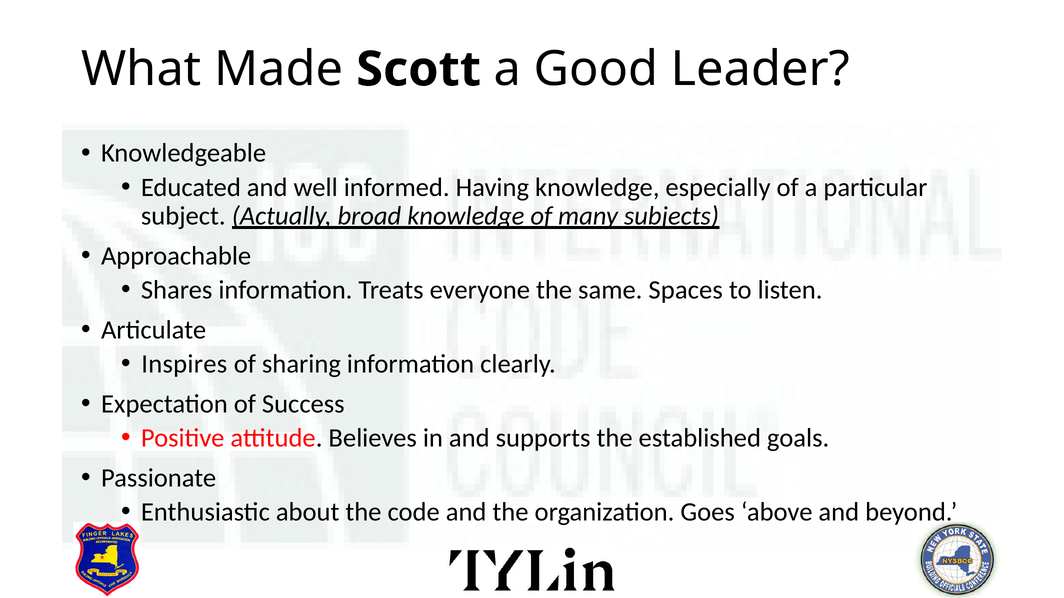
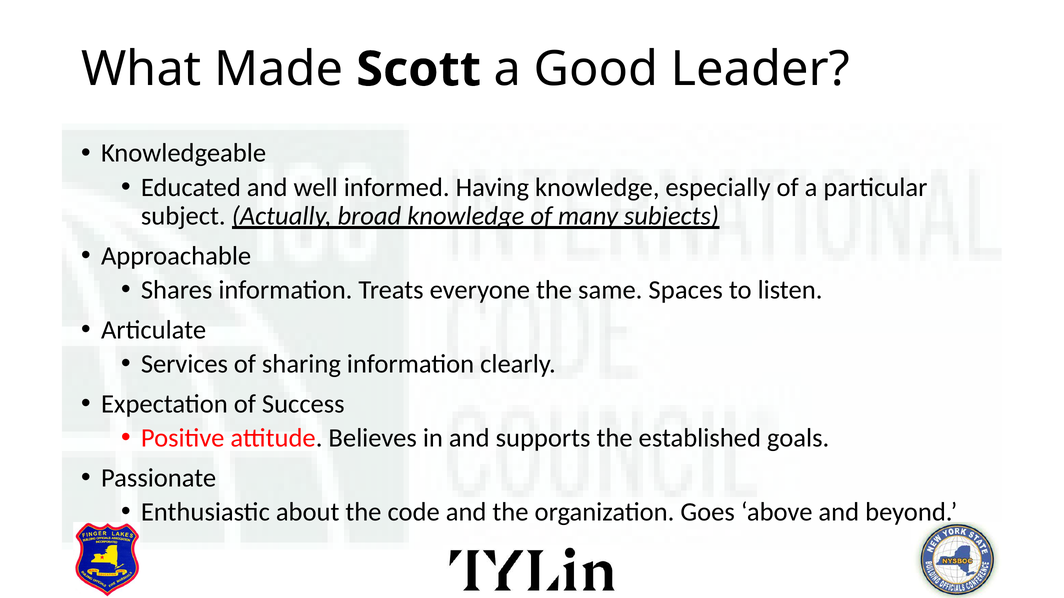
Inspires: Inspires -> Services
